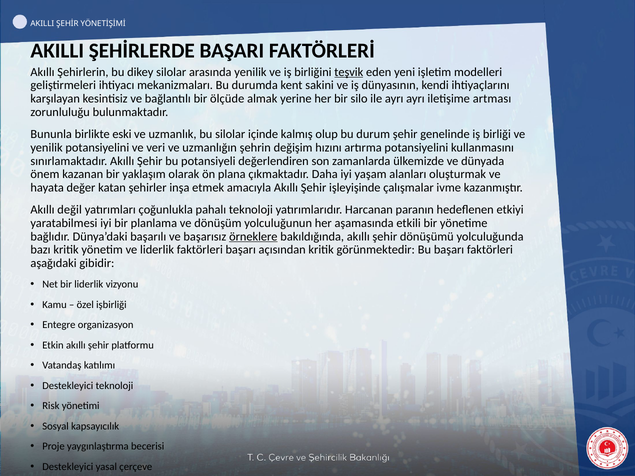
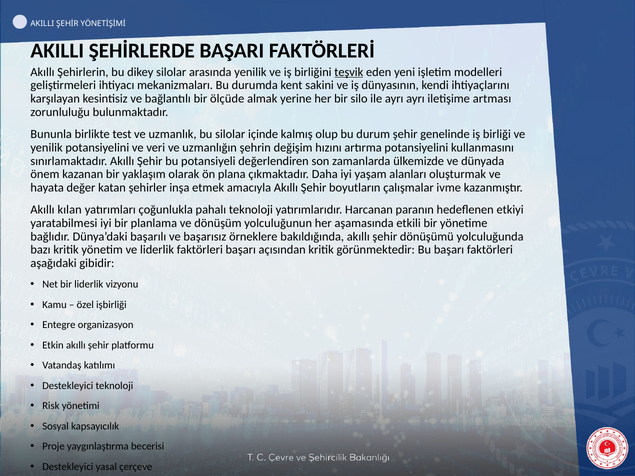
eski: eski -> test
işleyişinde: işleyişinde -> boyutların
değil: değil -> kılan
örneklere underline: present -> none
